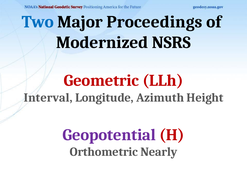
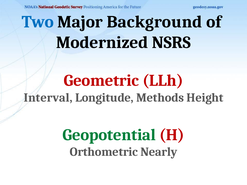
Proceedings: Proceedings -> Background
Azimuth: Azimuth -> Methods
Geopotential colour: purple -> green
